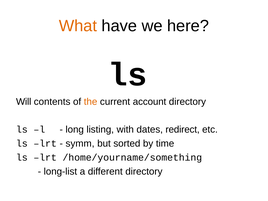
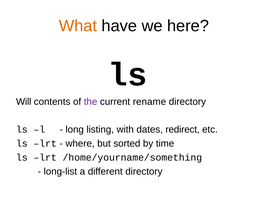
the colour: orange -> purple
account: account -> rename
symm: symm -> where
